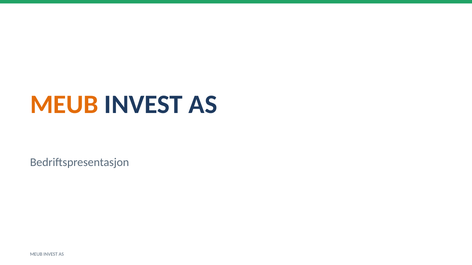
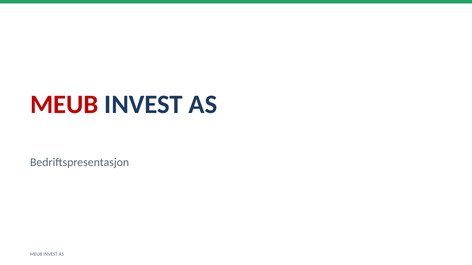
MEUB at (64, 105) colour: orange -> red
